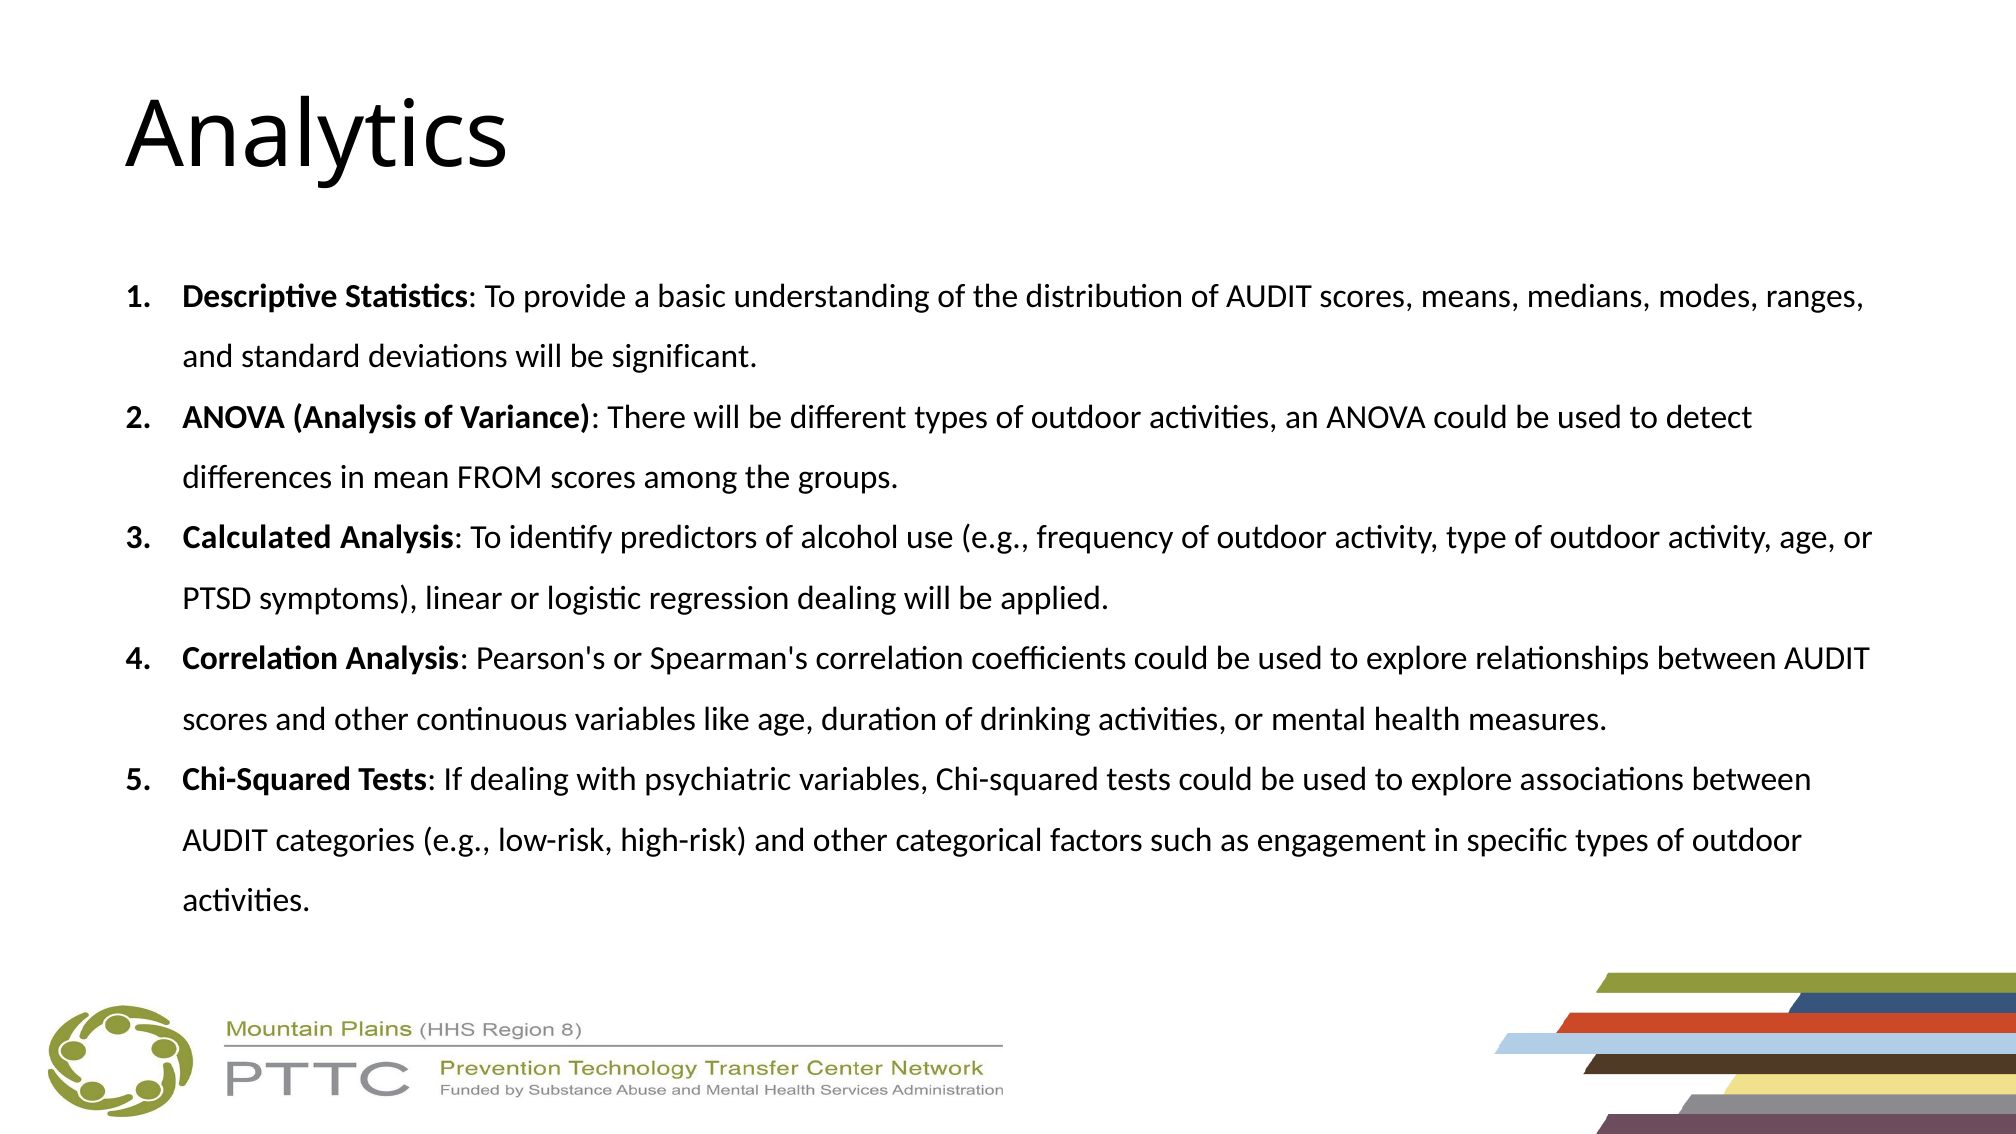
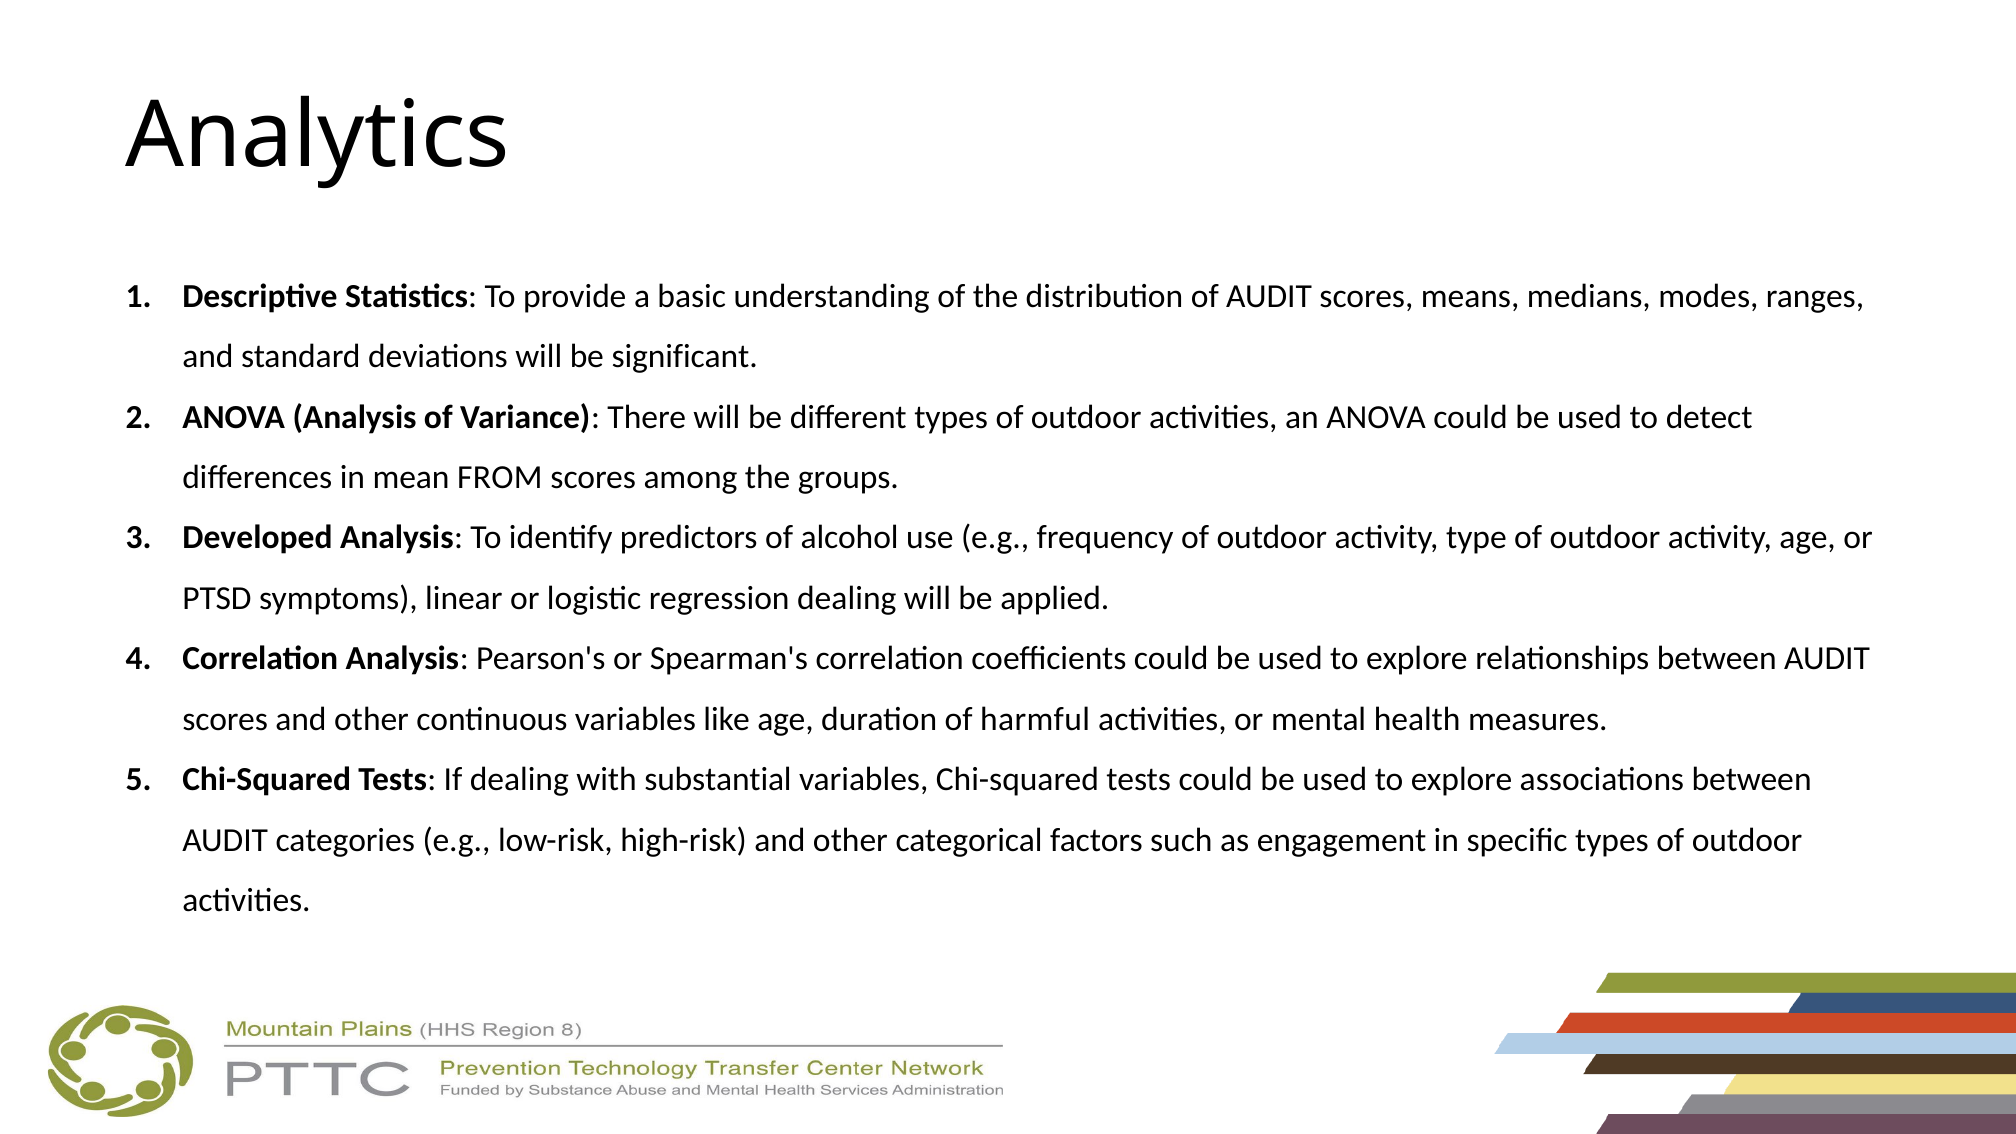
Calculated: Calculated -> Developed
drinking: drinking -> harmful
psychiatric: psychiatric -> substantial
